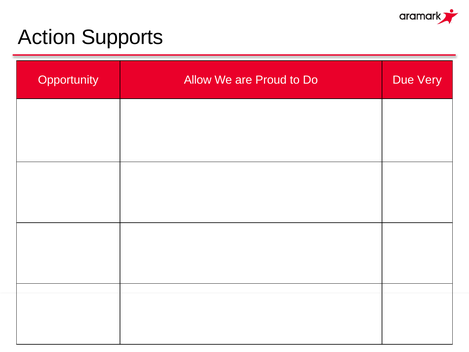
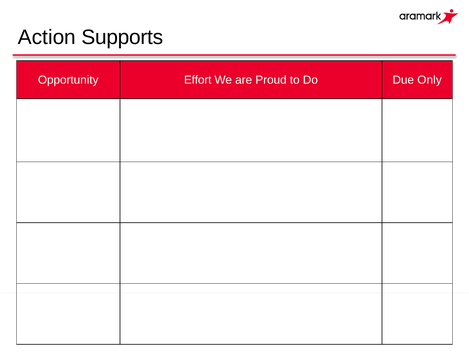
Allow: Allow -> Effort
Very: Very -> Only
